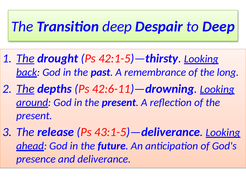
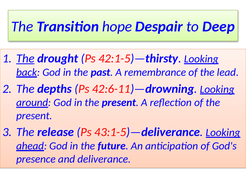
Transition deep: deep -> hope
long: long -> lead
The at (25, 89) underline: present -> none
